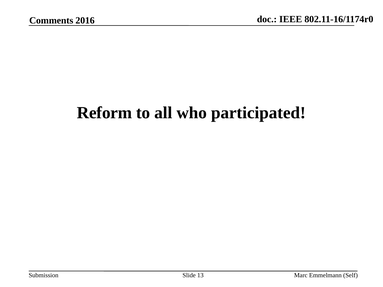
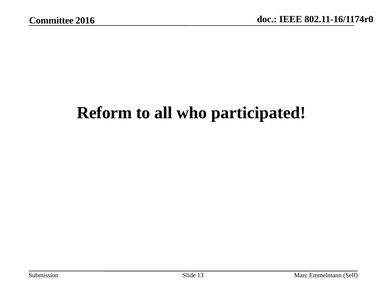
Comments: Comments -> Committee
